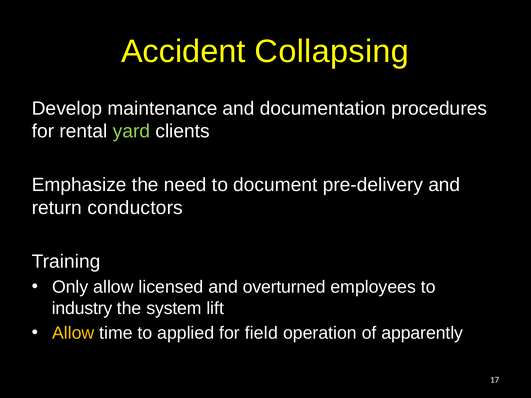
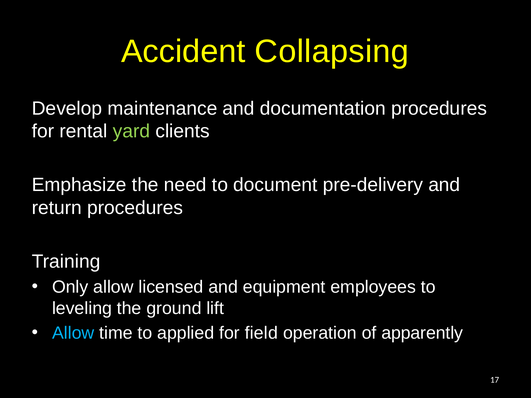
return conductors: conductors -> procedures
overturned: overturned -> equipment
industry: industry -> leveling
system: system -> ground
Allow at (73, 333) colour: yellow -> light blue
